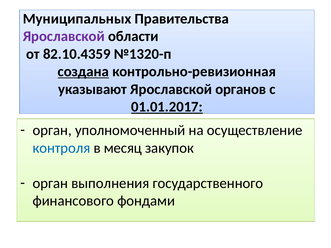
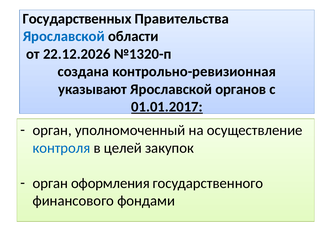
Муниципальных: Муниципальных -> Государственных
Ярославской at (64, 36) colour: purple -> blue
82.10.4359: 82.10.4359 -> 22.12.2026
создана underline: present -> none
месяц: месяц -> целей
выполнения: выполнения -> оформления
